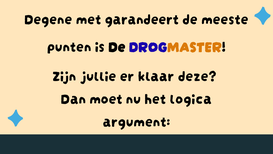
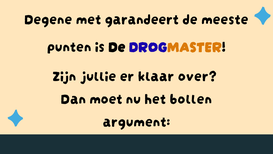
deze: deze -> over
logica: logica -> bollen
